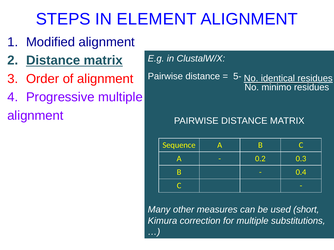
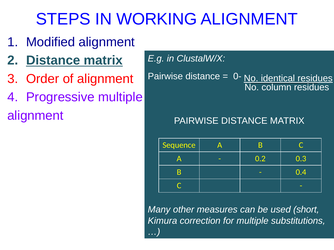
ELEMENT: ELEMENT -> WORKING
5-: 5- -> 0-
minimo: minimo -> column
